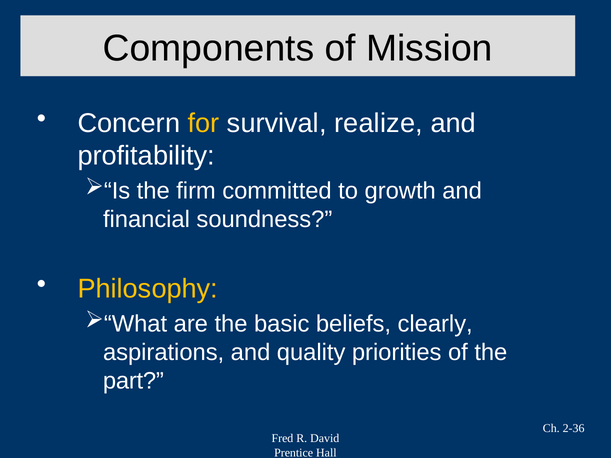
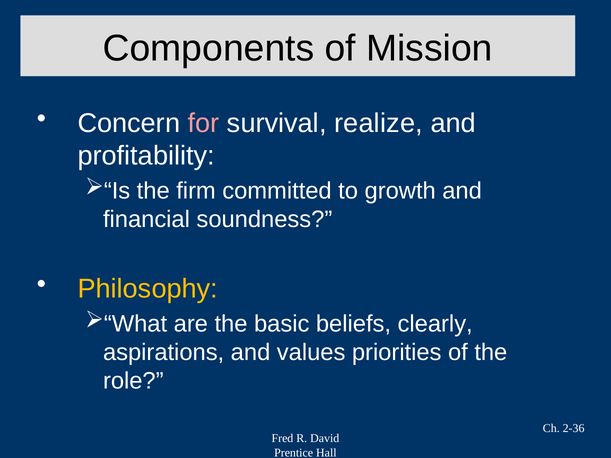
for colour: yellow -> pink
quality: quality -> values
part: part -> role
